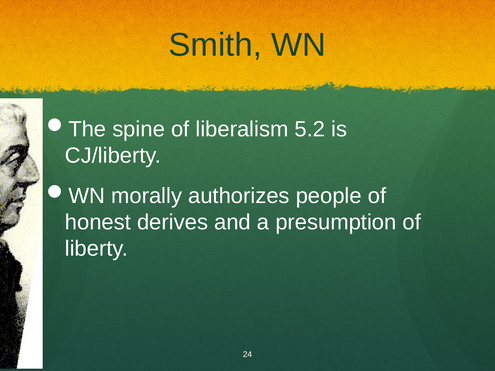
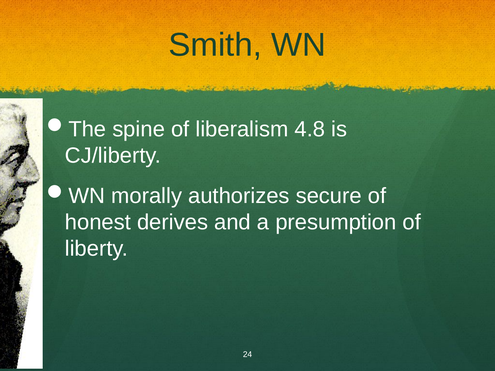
5.2: 5.2 -> 4.8
people: people -> secure
